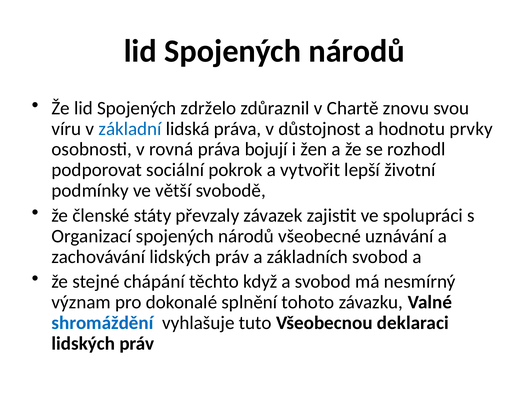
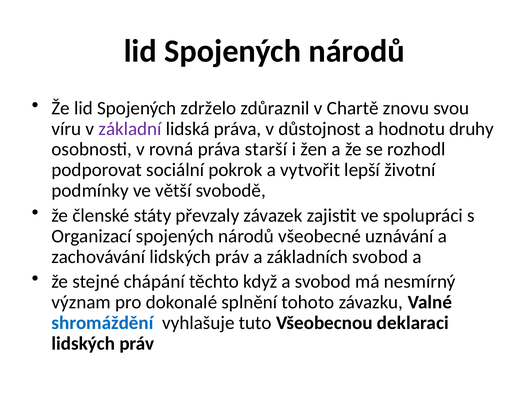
základní colour: blue -> purple
prvky: prvky -> druhy
bojují: bojují -> starší
